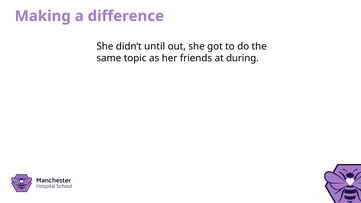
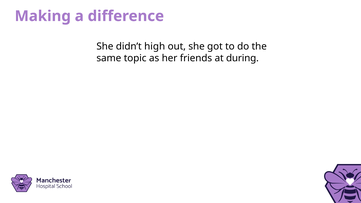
until: until -> high
